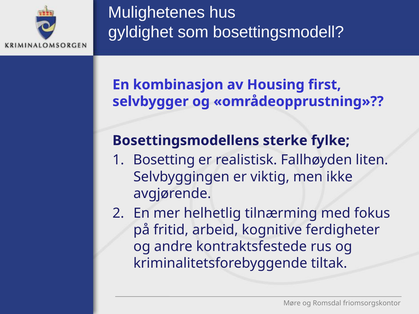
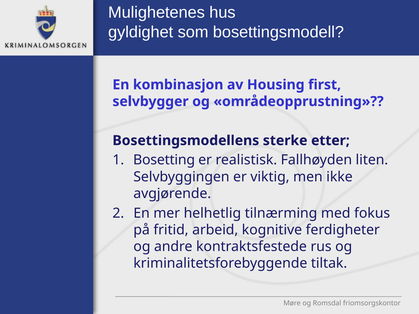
fylke: fylke -> etter
